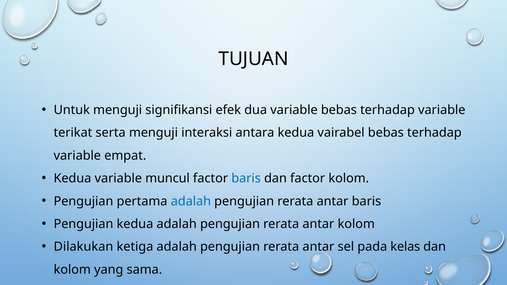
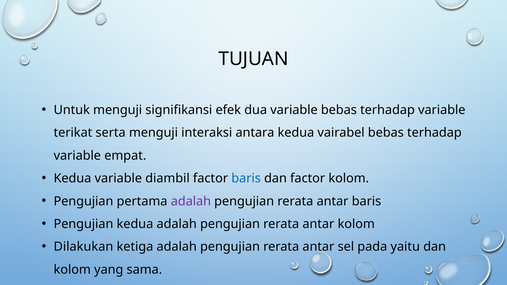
muncul: muncul -> diambil
adalah at (191, 201) colour: blue -> purple
kelas: kelas -> yaitu
